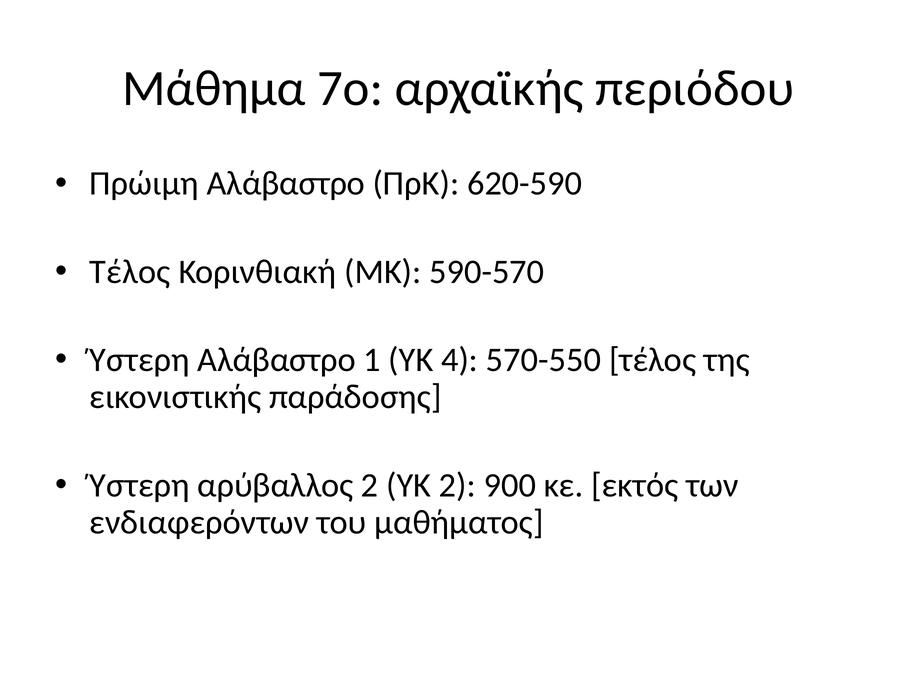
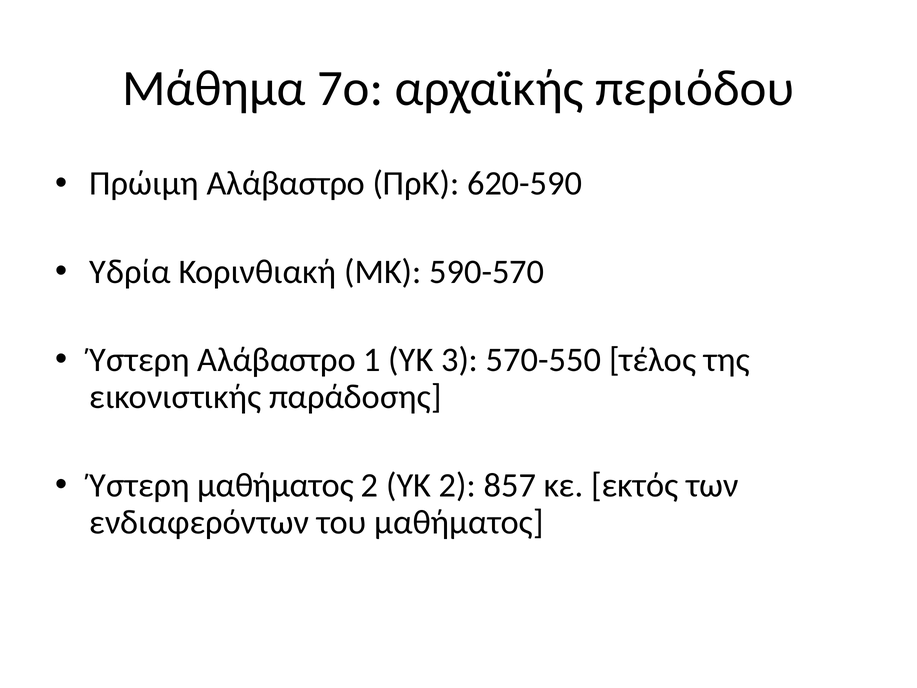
Τέλος at (130, 272): Τέλος -> Υδρία
4: 4 -> 3
Ύστερη αρύβαλλος: αρύβαλλος -> μαθήματος
900: 900 -> 857
